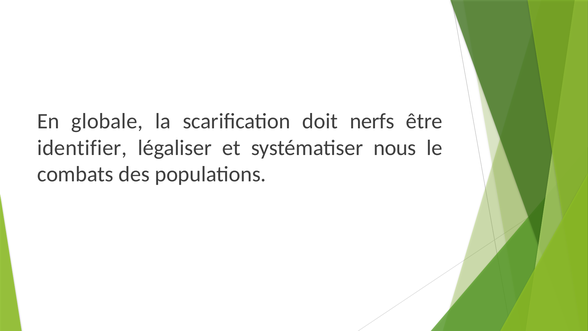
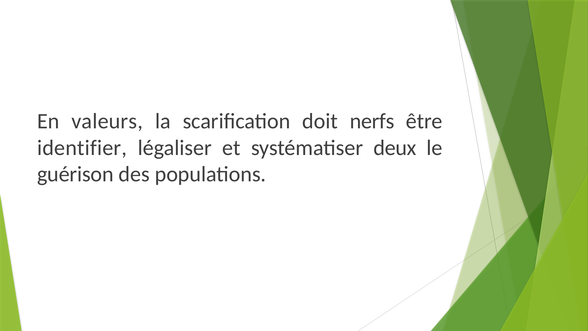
globale: globale -> valeurs
nous: nous -> deux
combats: combats -> guérison
